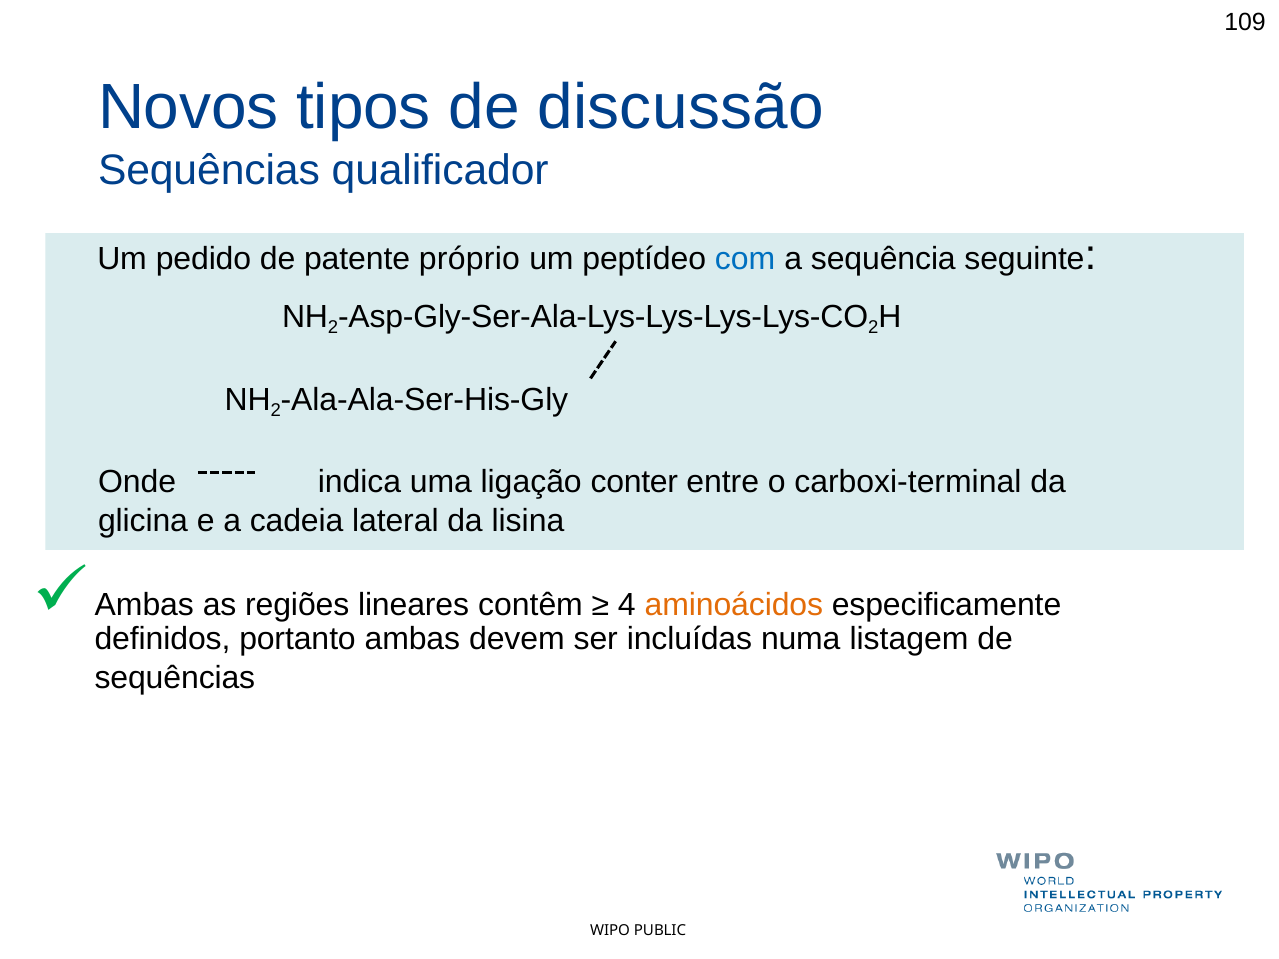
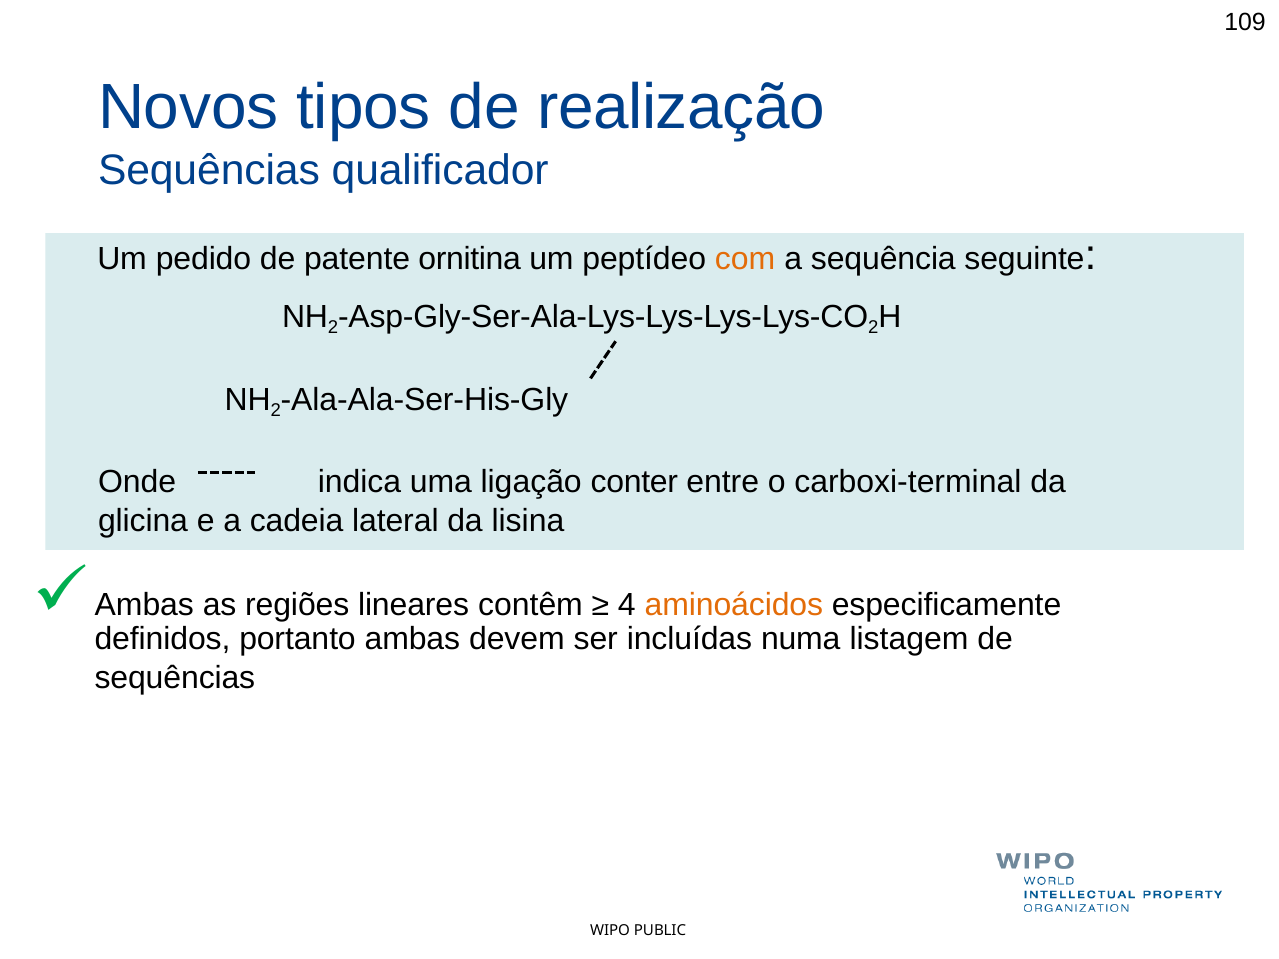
discussão: discussão -> realização
próprio: próprio -> ornitina
com colour: blue -> orange
